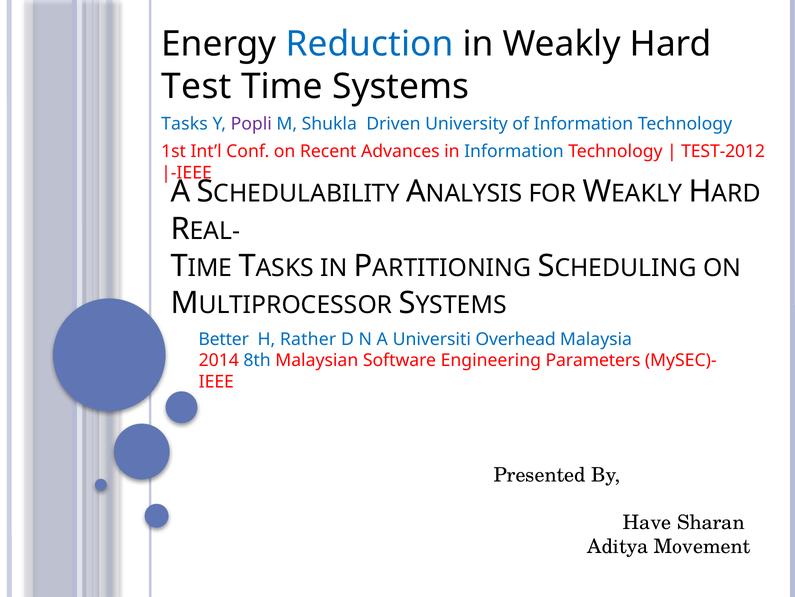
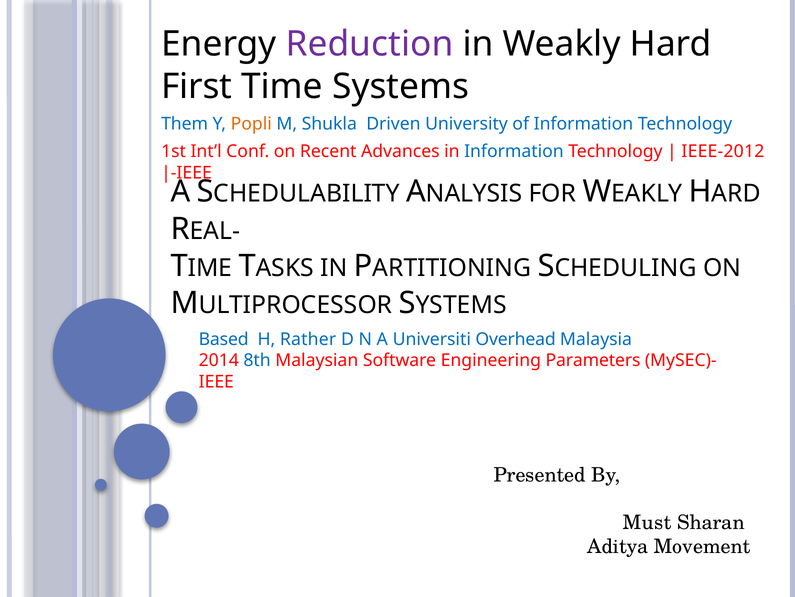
Reduction colour: blue -> purple
Test: Test -> First
Tasks: Tasks -> Them
Popli colour: purple -> orange
TEST-2012: TEST-2012 -> IEEE-2012
Better: Better -> Based
Have: Have -> Must
